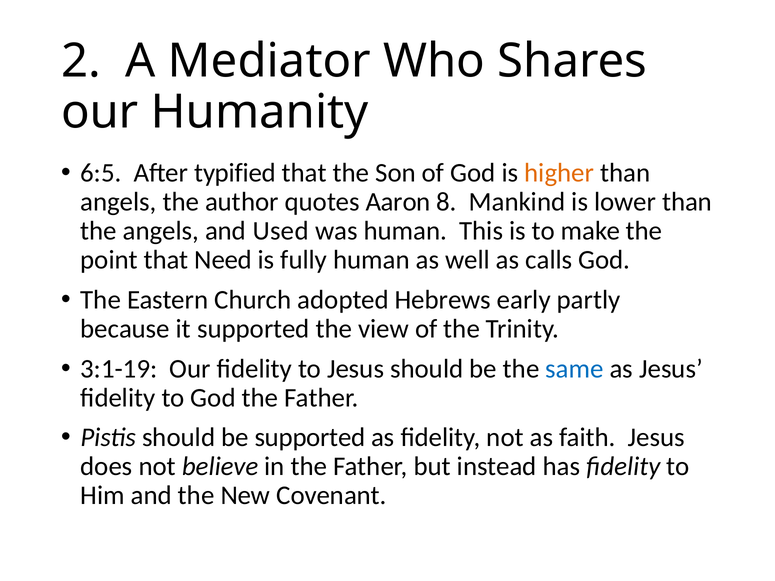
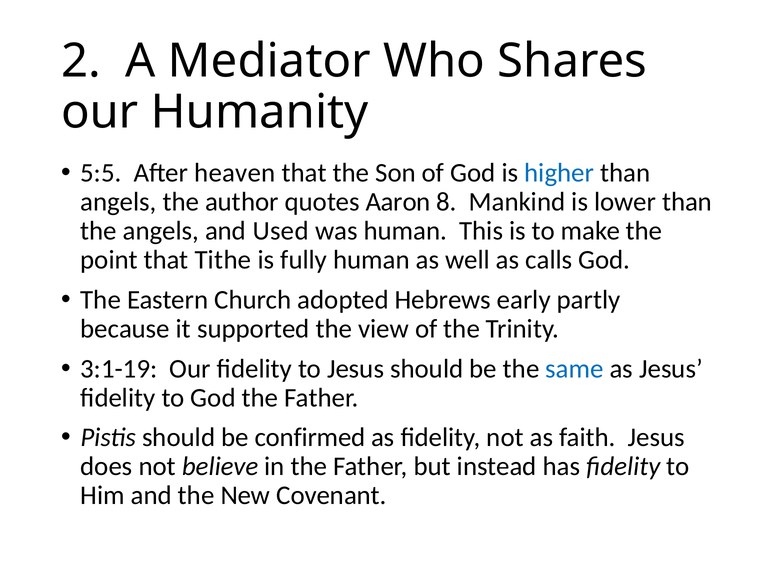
6:5: 6:5 -> 5:5
typified: typified -> heaven
higher colour: orange -> blue
Need: Need -> Tithe
be supported: supported -> confirmed
